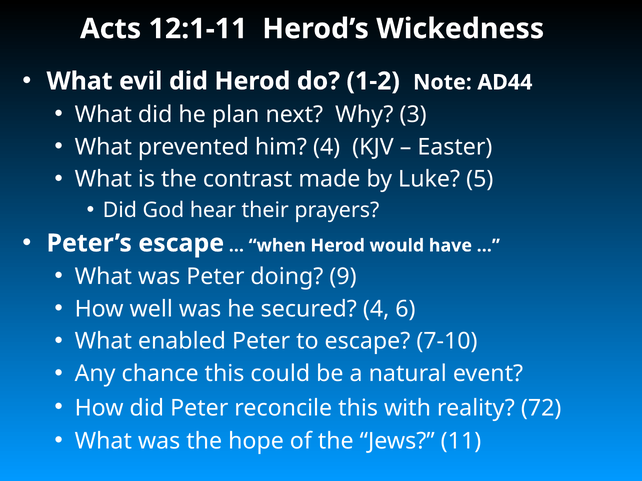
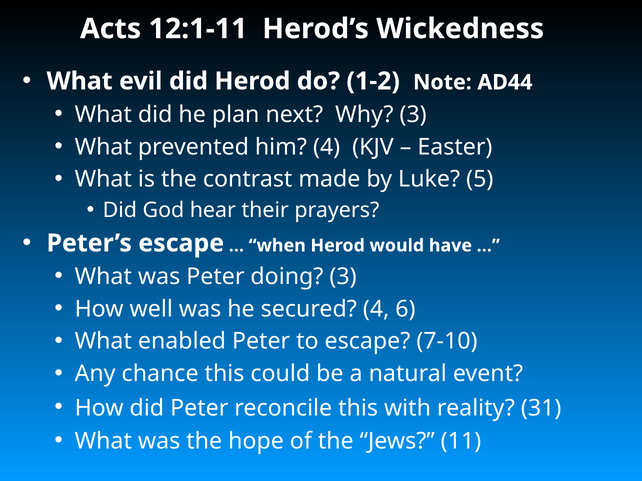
doing 9: 9 -> 3
72: 72 -> 31
